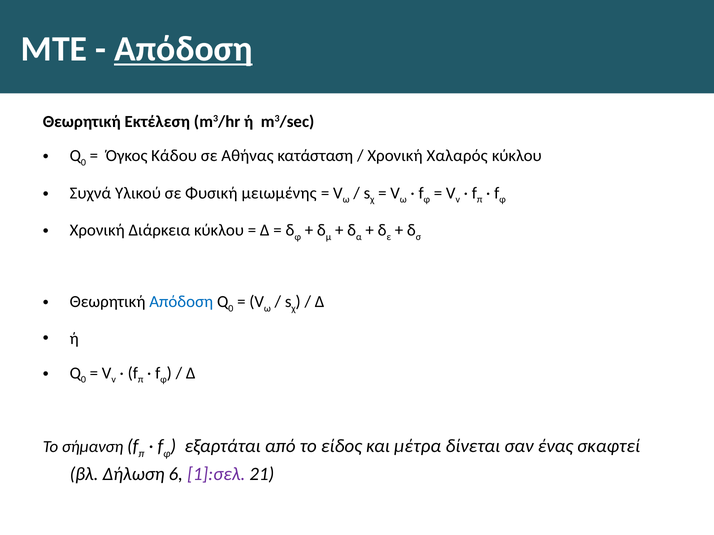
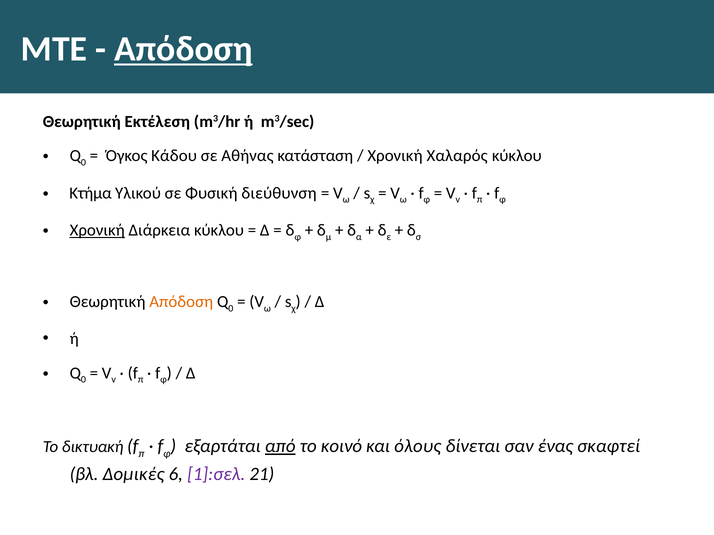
Συχνά: Συχνά -> Κτήμα
μειωμένης: μειωμένης -> διεύθυνση
Χρονική at (97, 231) underline: none -> present
Απόδοση at (181, 302) colour: blue -> orange
σήμανση: σήμανση -> δικτυακή
από underline: none -> present
είδος: είδος -> κοινό
μέτρα: μέτρα -> όλους
Δήλωση: Δήλωση -> Δομικές
